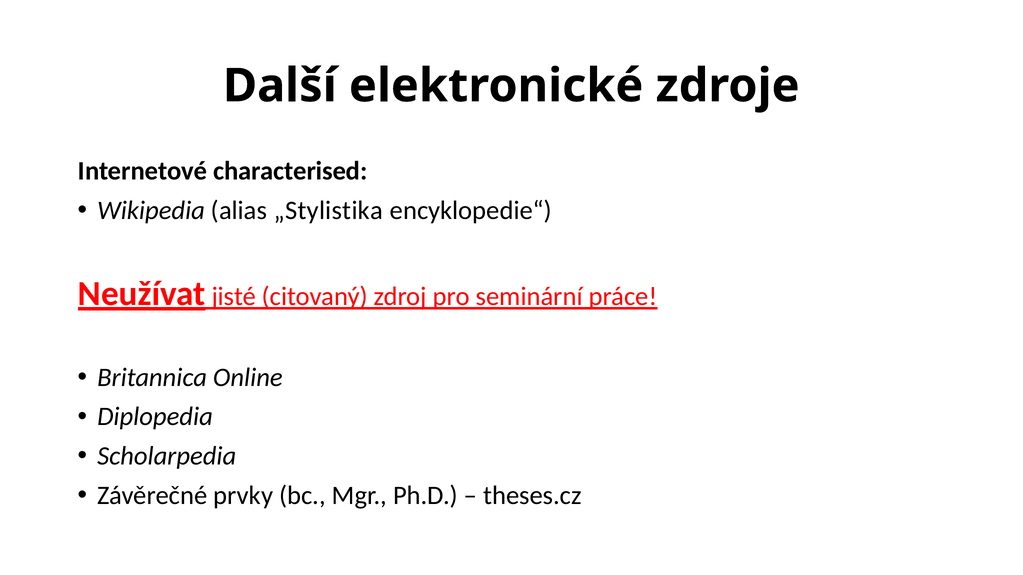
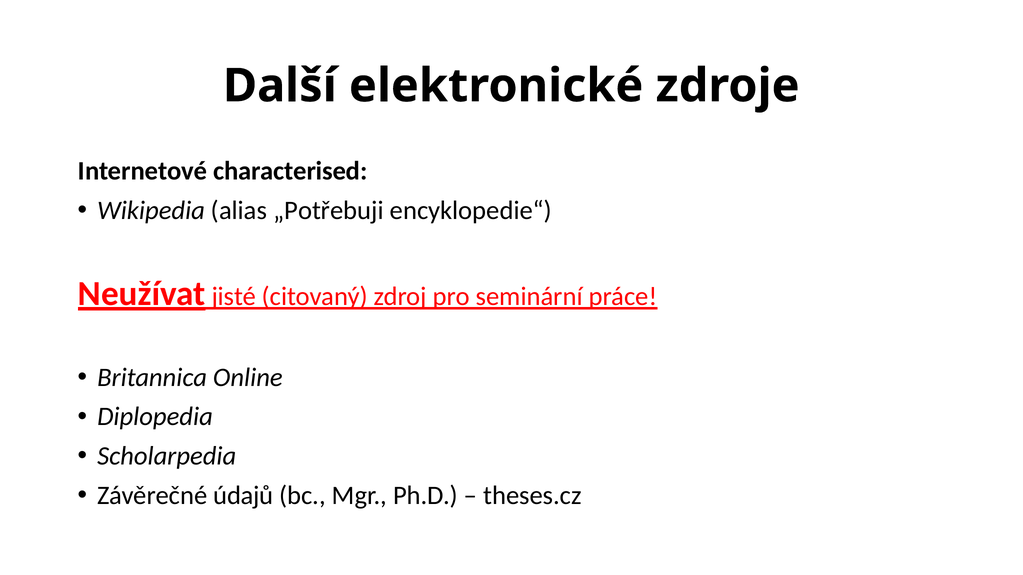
„Stylistika: „Stylistika -> „Potřebuji
prvky: prvky -> údajů
